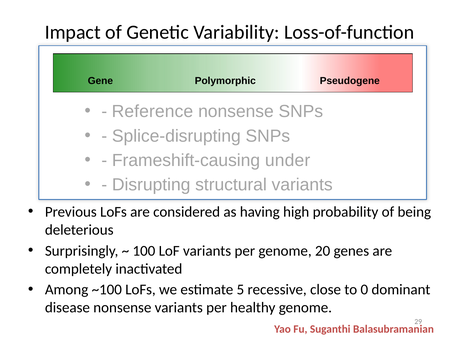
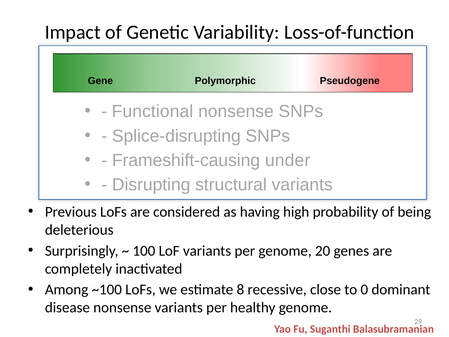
Reference: Reference -> Functional
5: 5 -> 8
